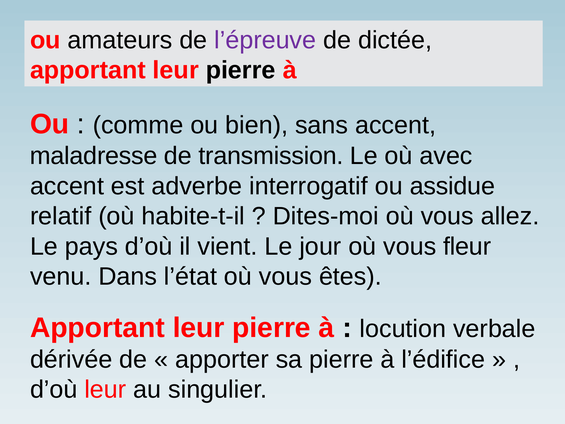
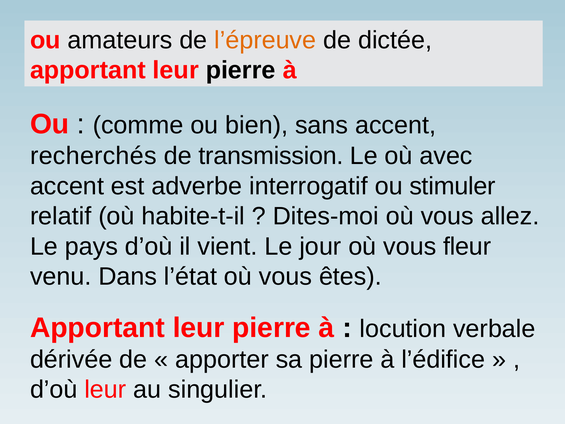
l’épreuve colour: purple -> orange
maladresse: maladresse -> recherchés
assidue: assidue -> stimuler
